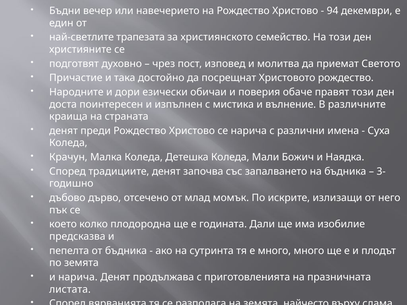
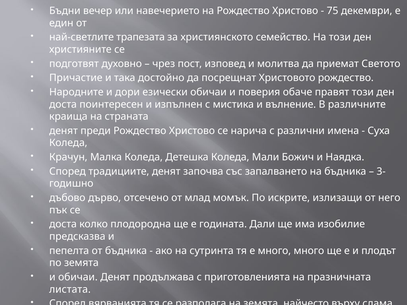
94: 94 -> 75
което at (63, 224): което -> доста
и нарича: нарича -> обичаи
